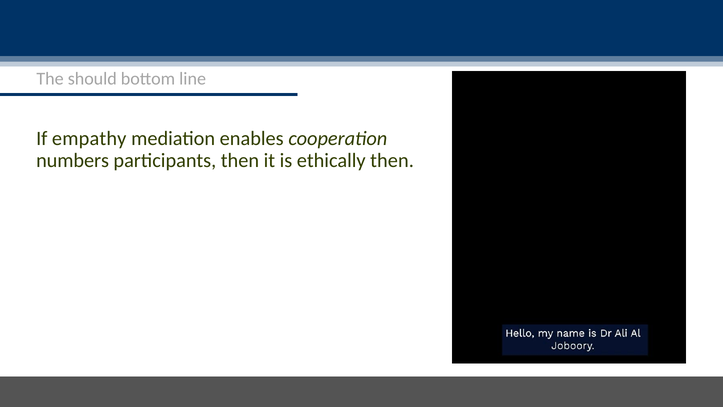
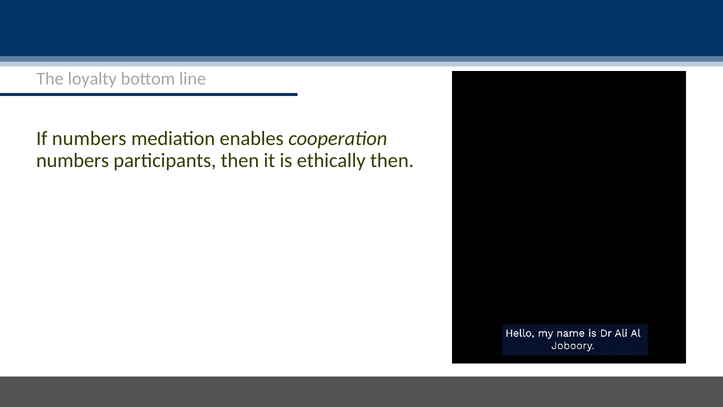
should: should -> loyalty
If empathy: empathy -> numbers
